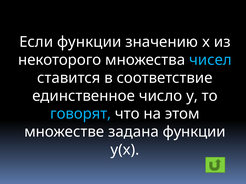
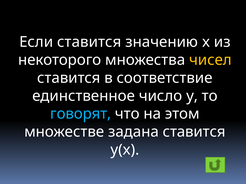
Если функции: функции -> ставится
чисел colour: light blue -> yellow
задана функции: функции -> ставится
